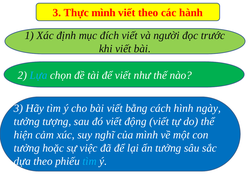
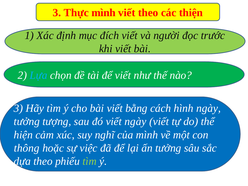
hành: hành -> thiện
viết động: động -> ngày
tưởng at (27, 148): tưởng -> thông
tìm at (90, 161) colour: light blue -> light green
